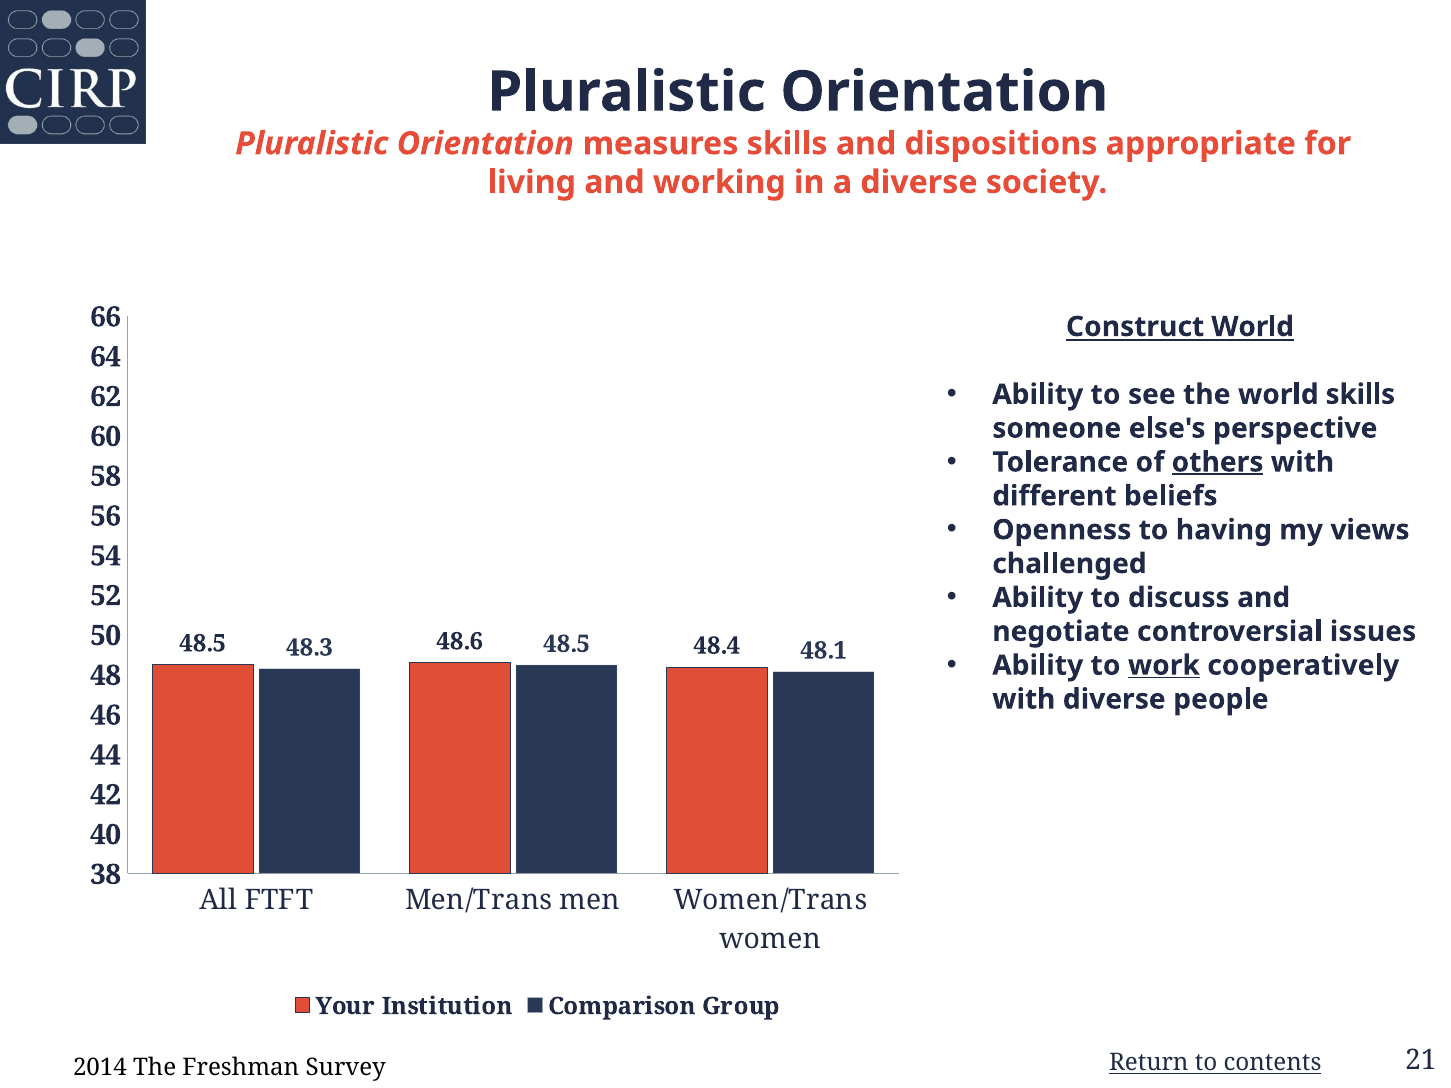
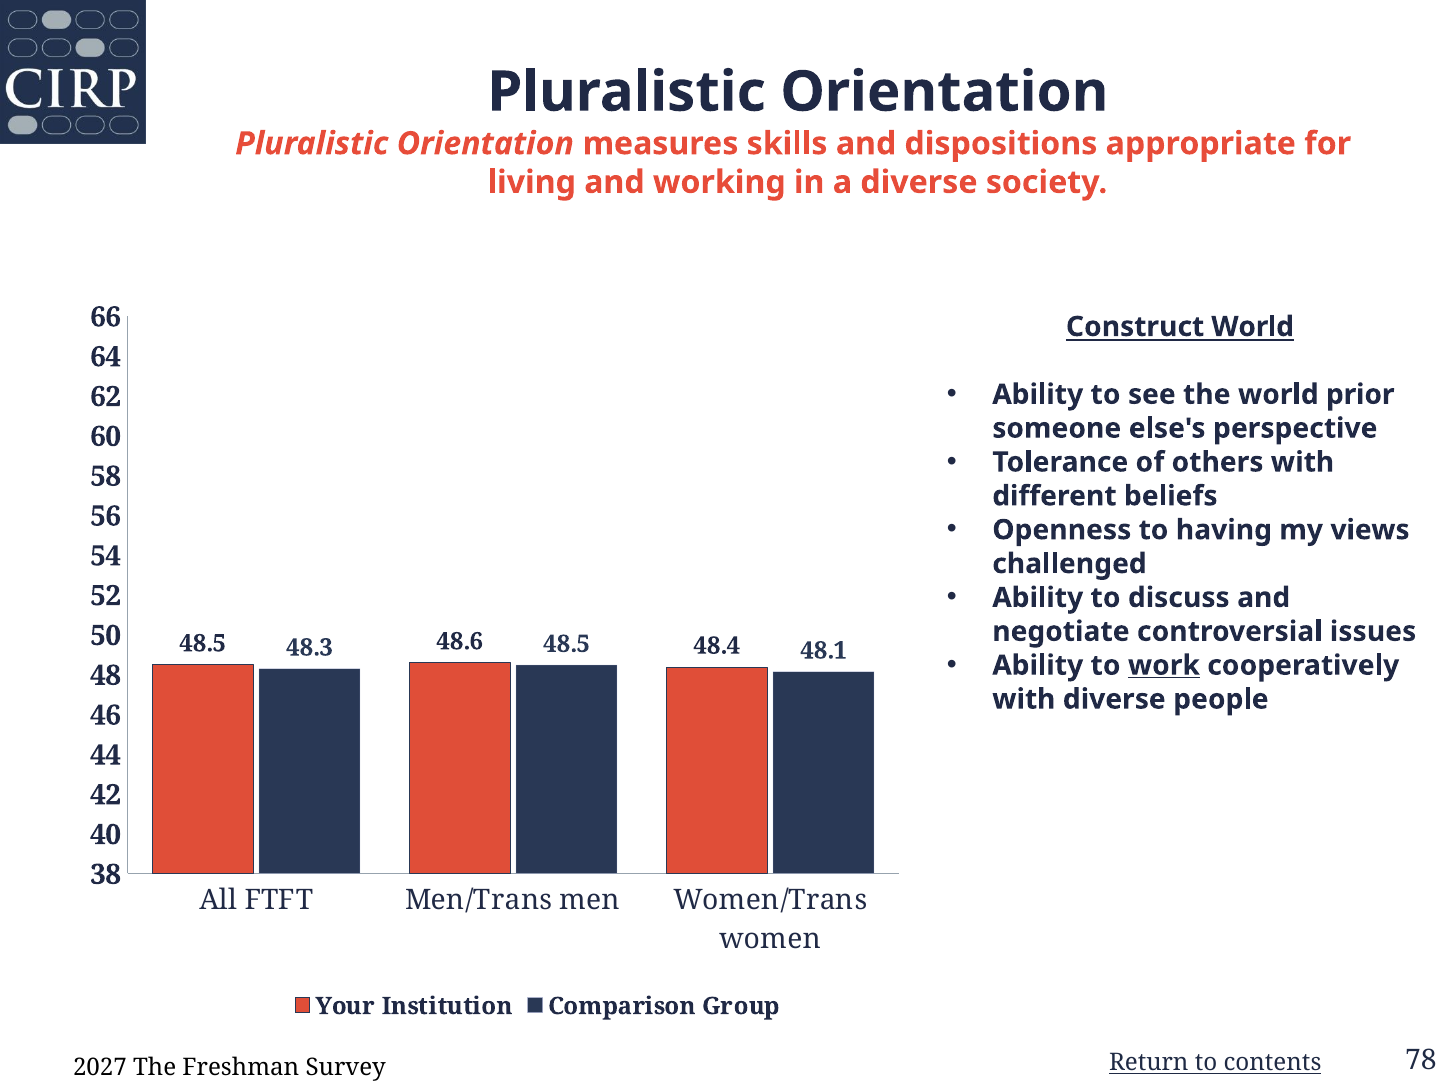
world skills: skills -> prior
others underline: present -> none
2014: 2014 -> 2027
21: 21 -> 78
